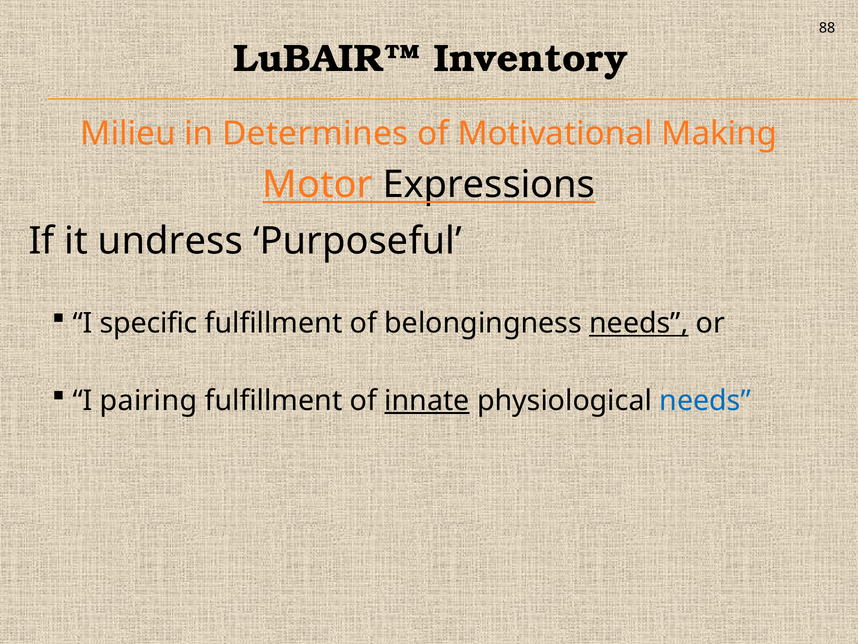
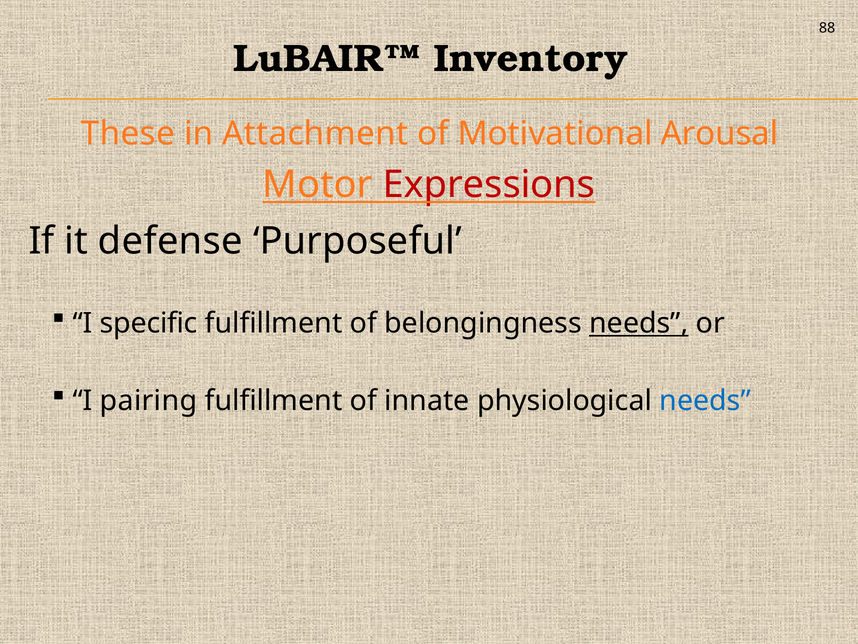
Milieu: Milieu -> These
Determines: Determines -> Attachment
Making: Making -> Arousal
Expressions colour: black -> red
undress: undress -> defense
innate underline: present -> none
